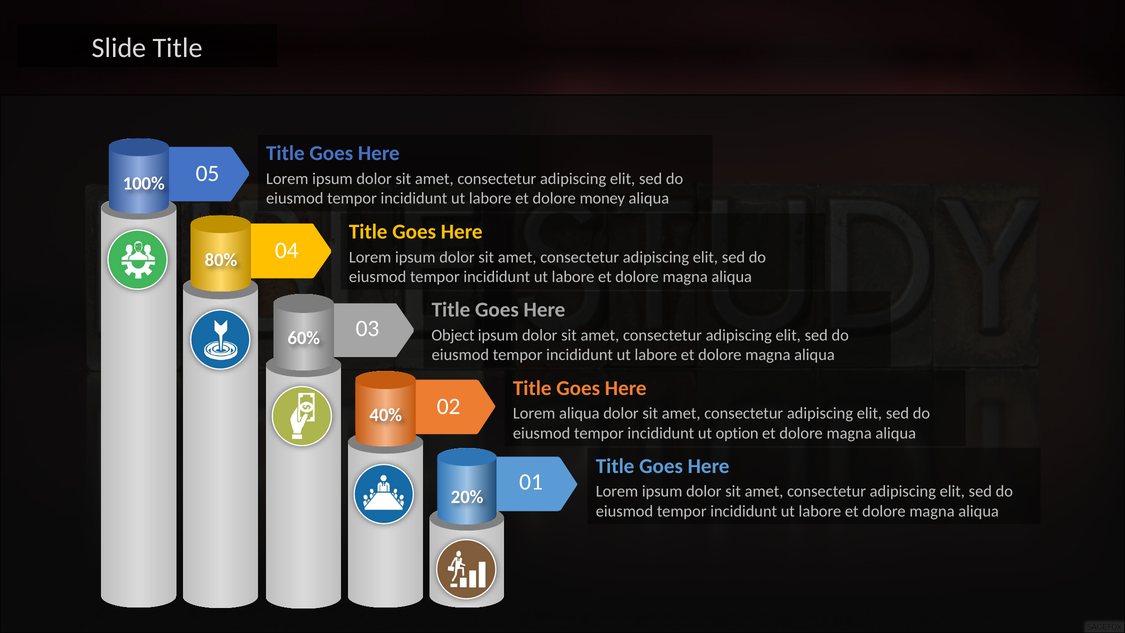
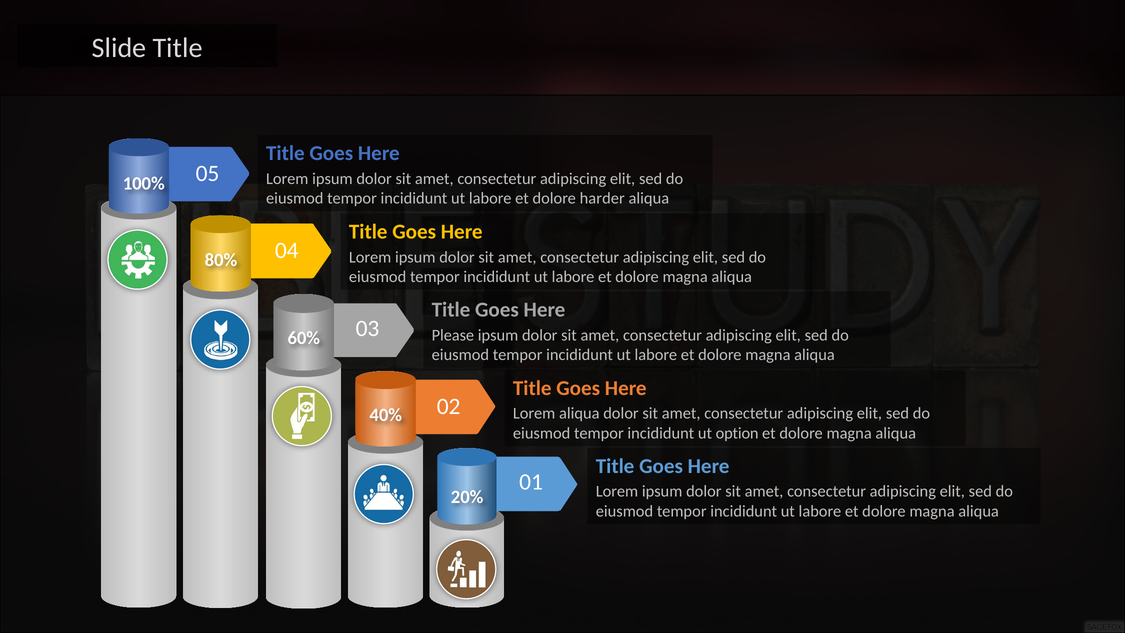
money: money -> harder
Object: Object -> Please
